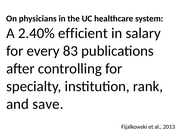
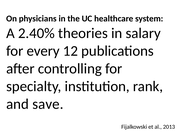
efficient: efficient -> theories
83: 83 -> 12
